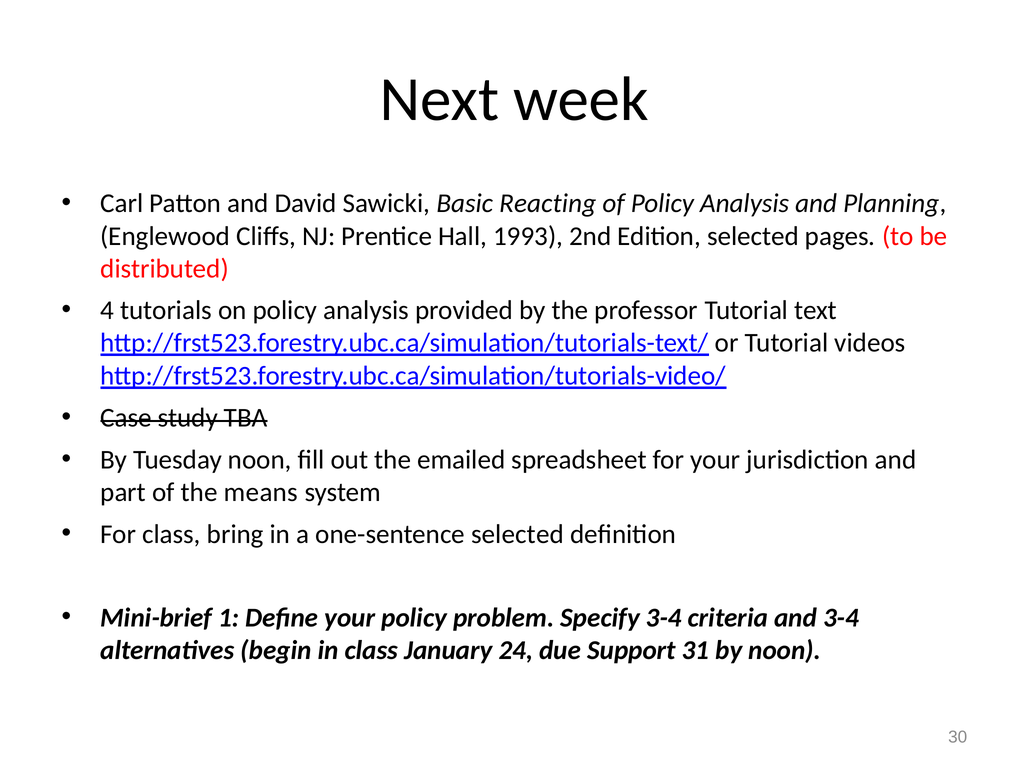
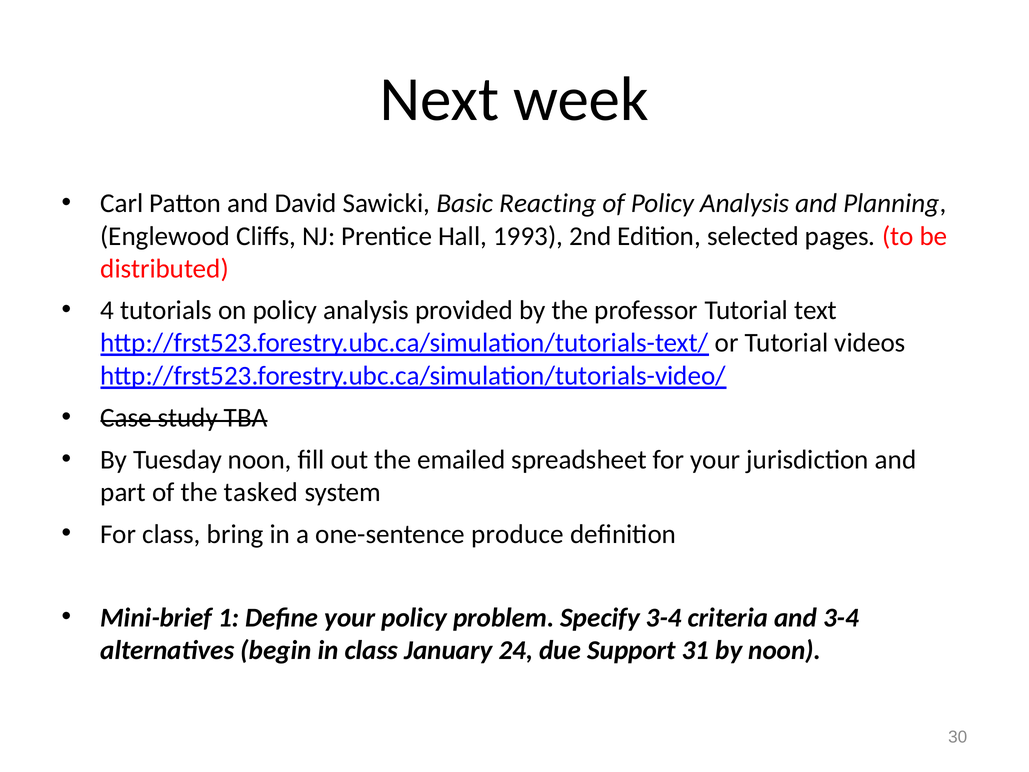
means: means -> tasked
one-sentence selected: selected -> produce
